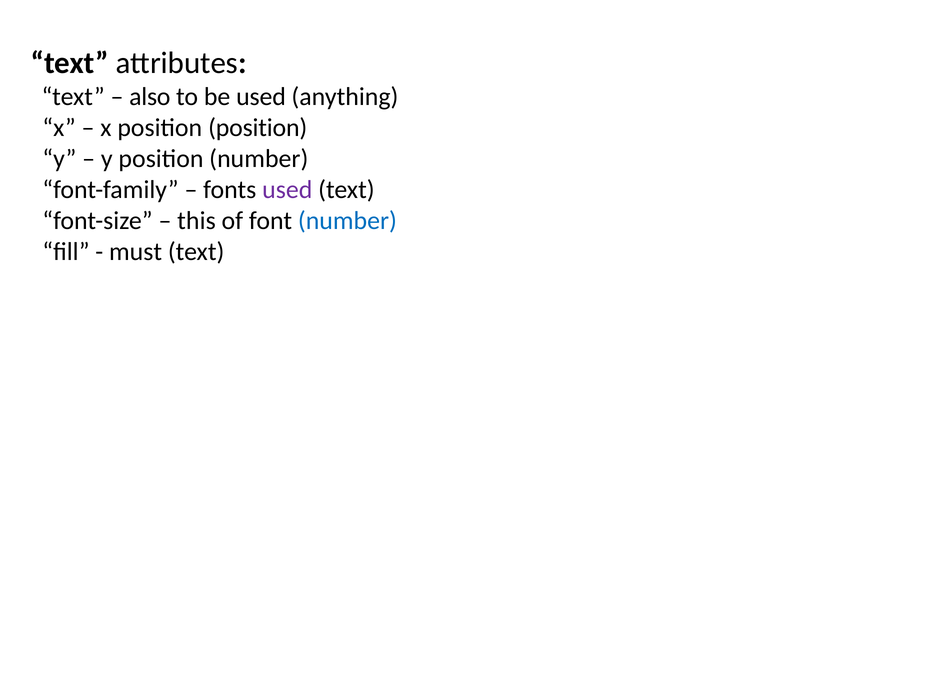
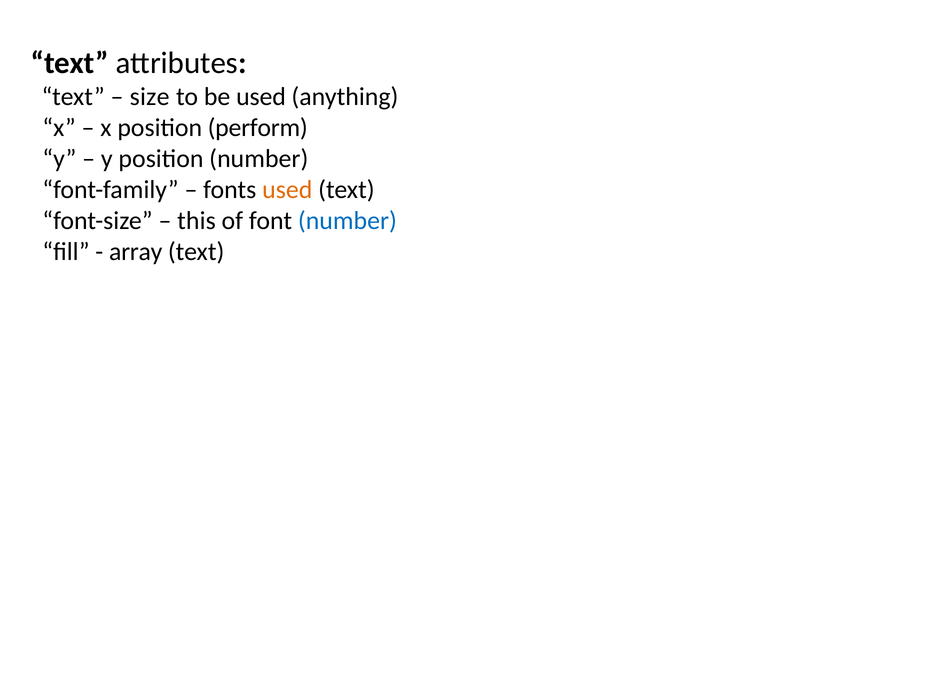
also: also -> size
position position: position -> perform
used at (287, 190) colour: purple -> orange
must: must -> array
